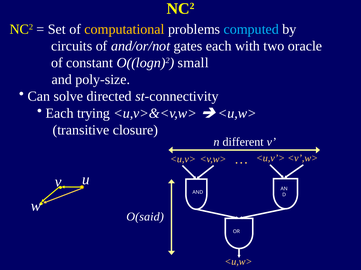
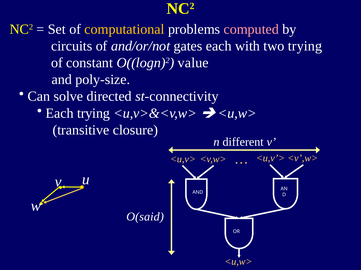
computed colour: light blue -> pink
two oracle: oracle -> trying
small: small -> value
